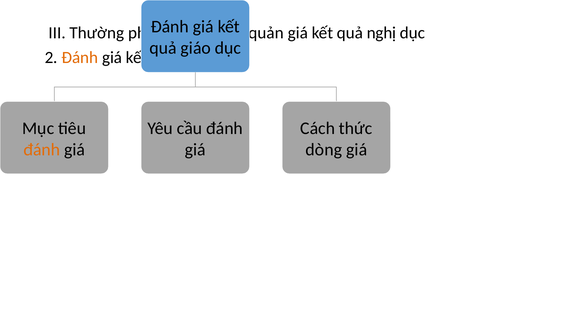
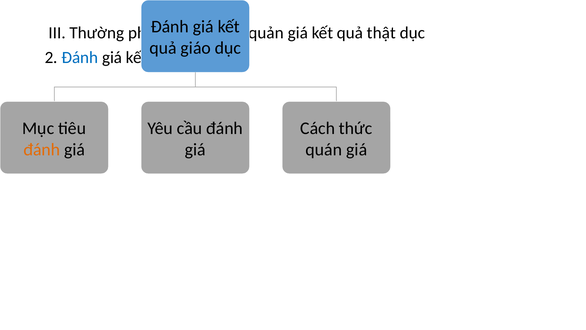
nghị: nghị -> thật
Đánh at (80, 57) colour: orange -> blue
dòng: dòng -> quán
